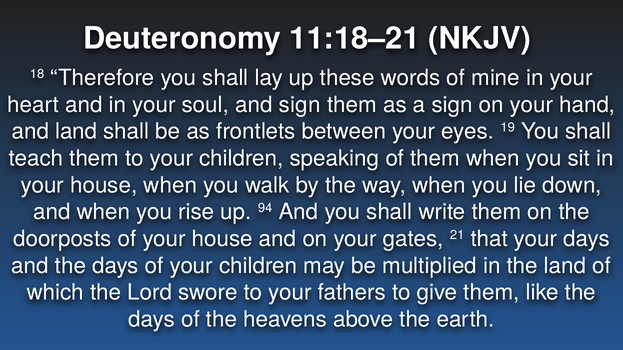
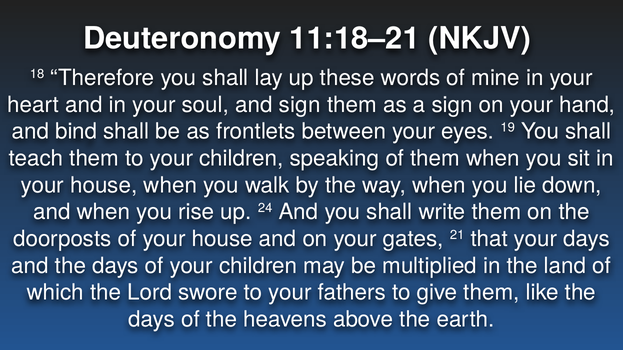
and land: land -> bind
94: 94 -> 24
